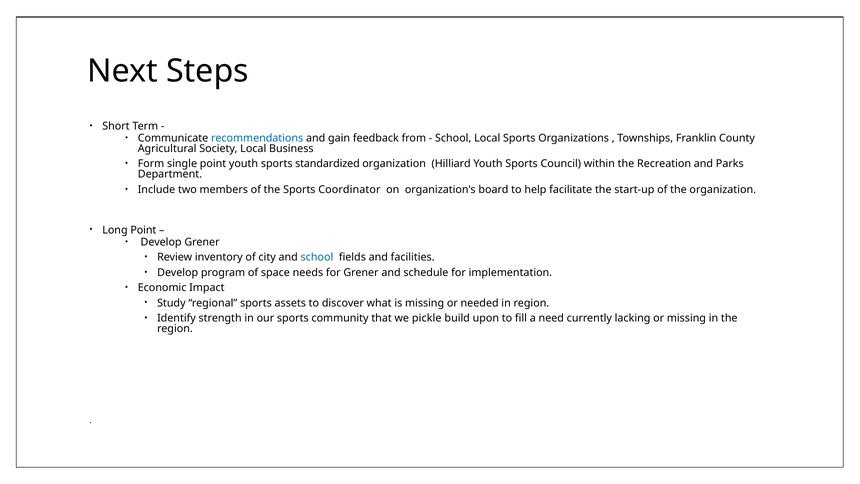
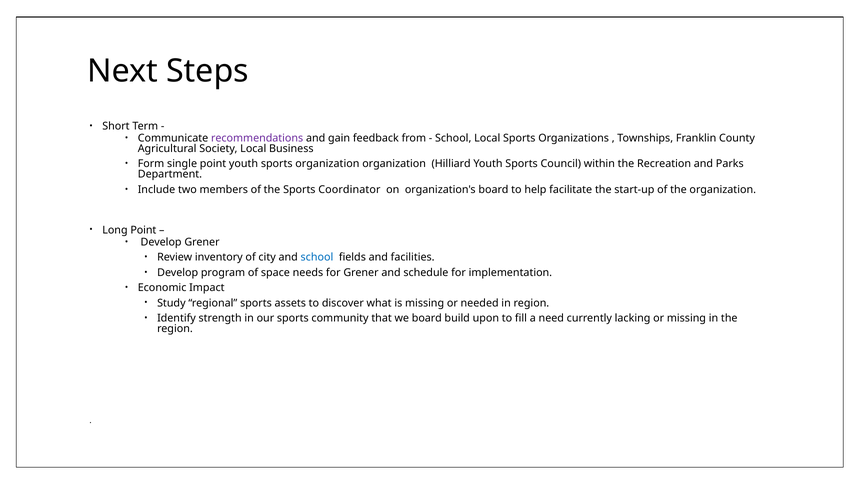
recommendations colour: blue -> purple
sports standardized: standardized -> organization
we pickle: pickle -> board
